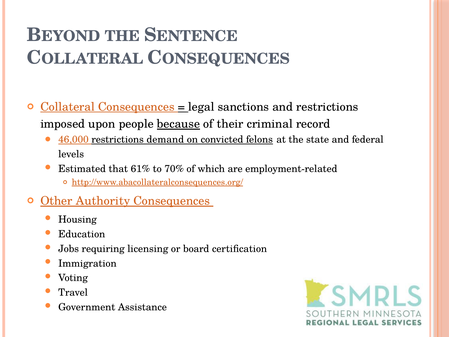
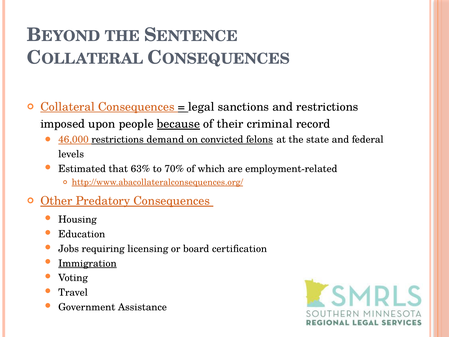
61%: 61% -> 63%
Authority: Authority -> Predatory
Immigration underline: none -> present
